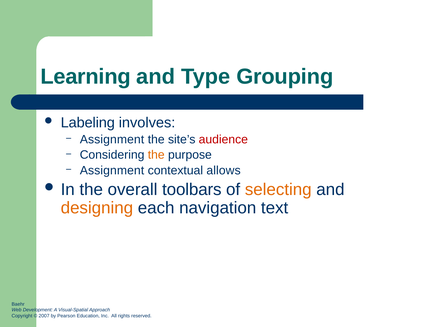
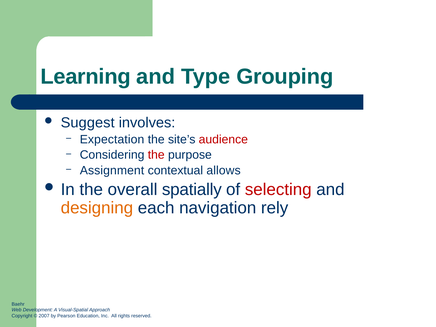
Labeling: Labeling -> Suggest
Assignment at (112, 139): Assignment -> Expectation
the at (156, 155) colour: orange -> red
toolbars: toolbars -> spatially
selecting colour: orange -> red
text: text -> rely
